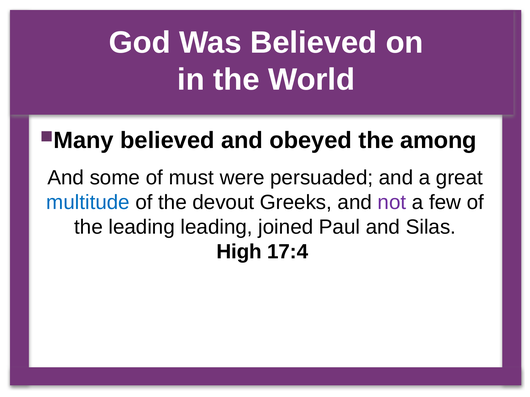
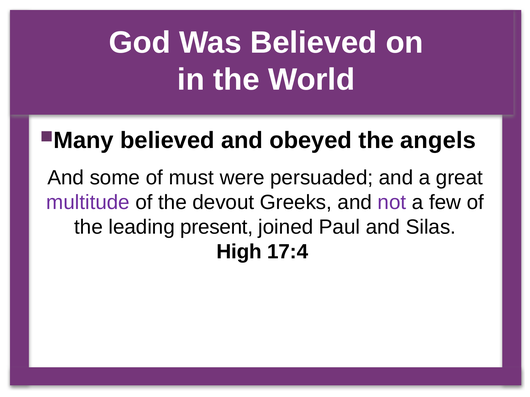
among: among -> angels
multitude colour: blue -> purple
leading leading: leading -> present
